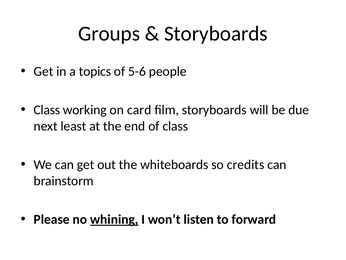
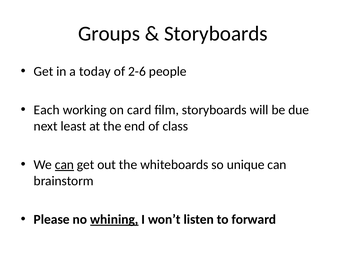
topics: topics -> today
5-6: 5-6 -> 2-6
Class at (47, 110): Class -> Each
can at (64, 164) underline: none -> present
credits: credits -> unique
